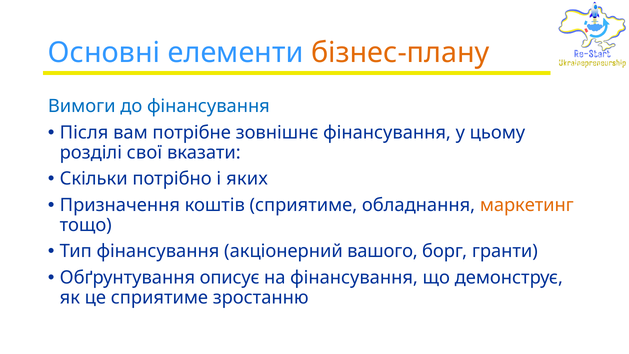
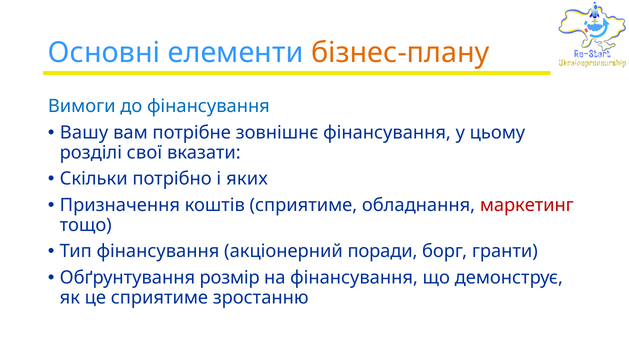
Після: Після -> Вашу
маркетинг colour: orange -> red
вашого: вашого -> поради
описує: описує -> розмір
